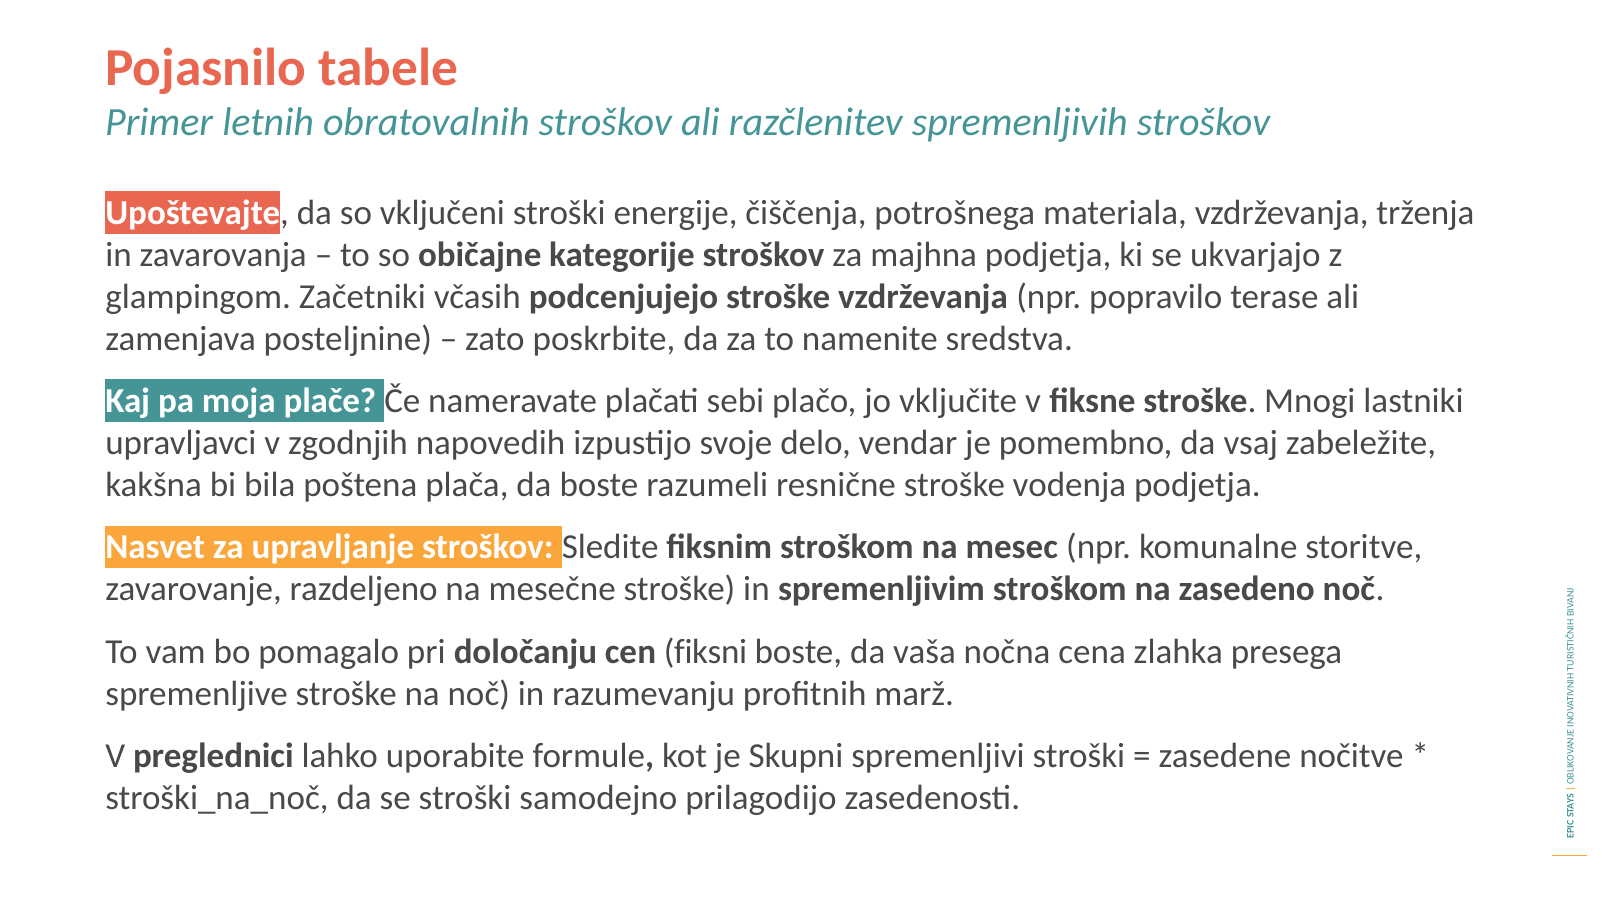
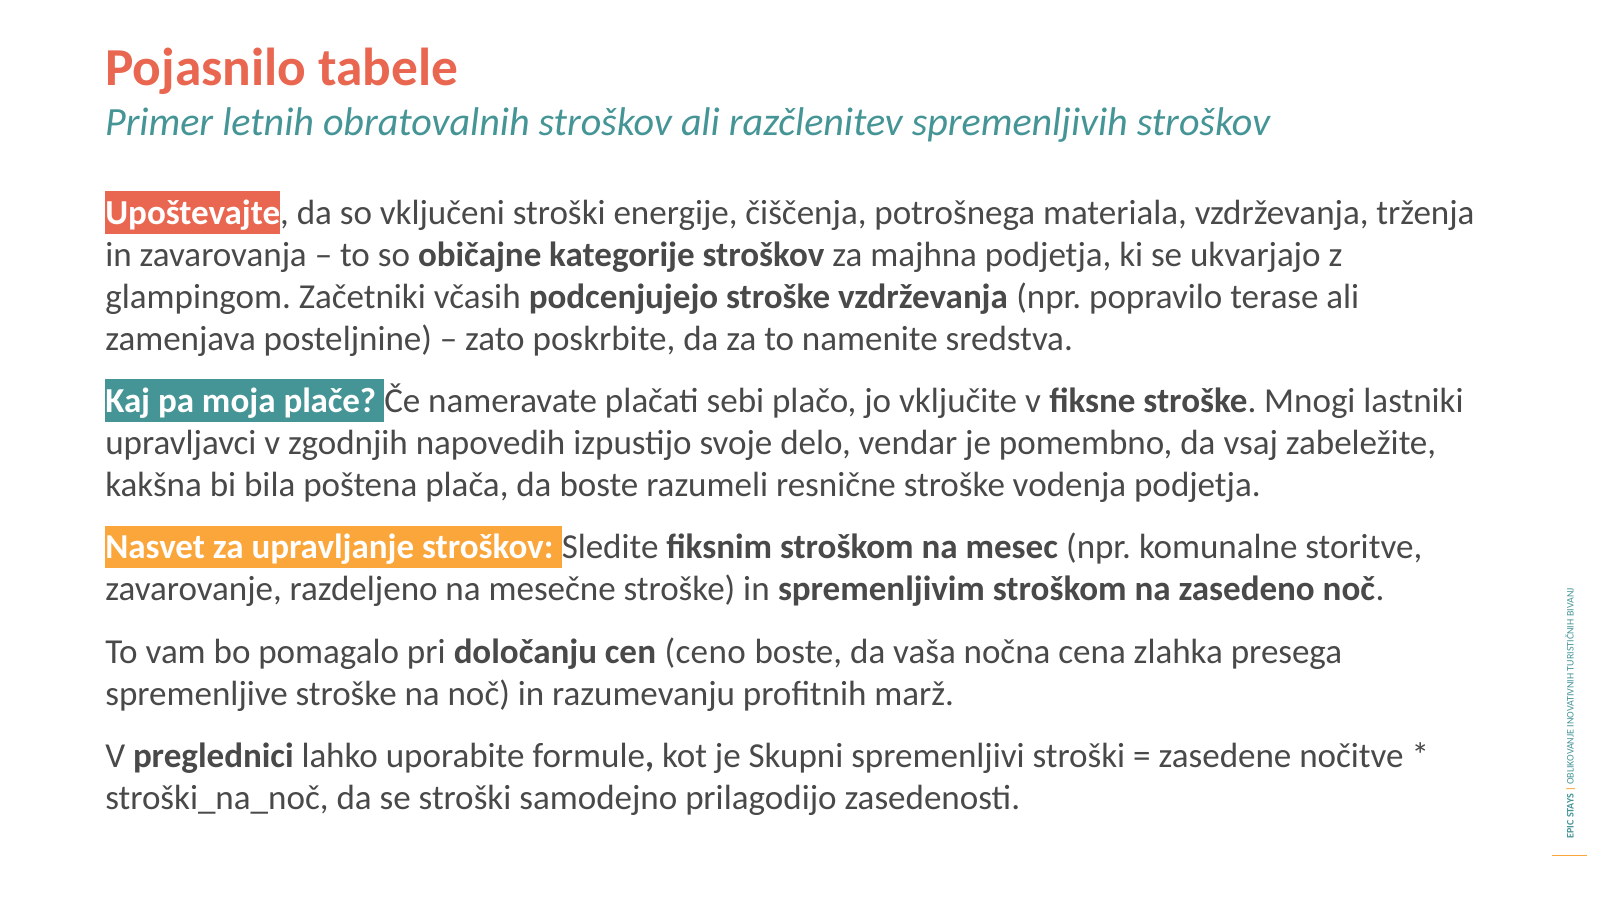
fiksni: fiksni -> ceno
